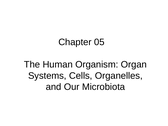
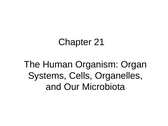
05: 05 -> 21
